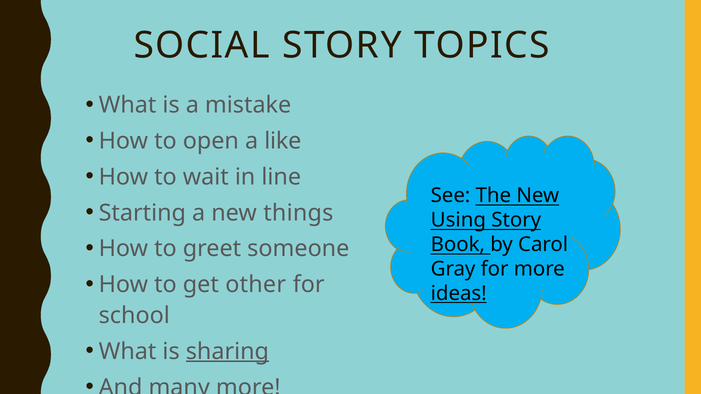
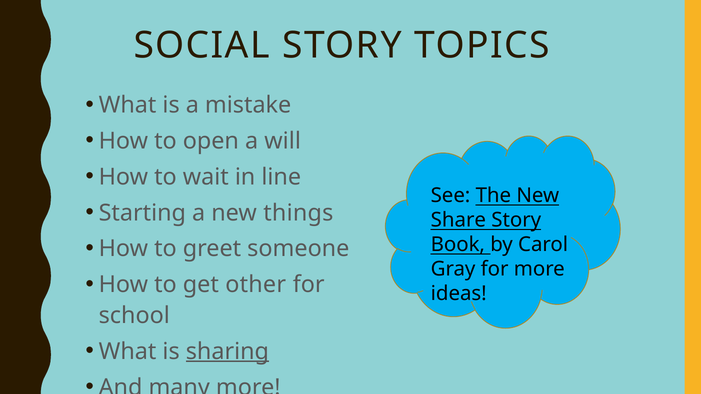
like: like -> will
Using: Using -> Share
ideas underline: present -> none
